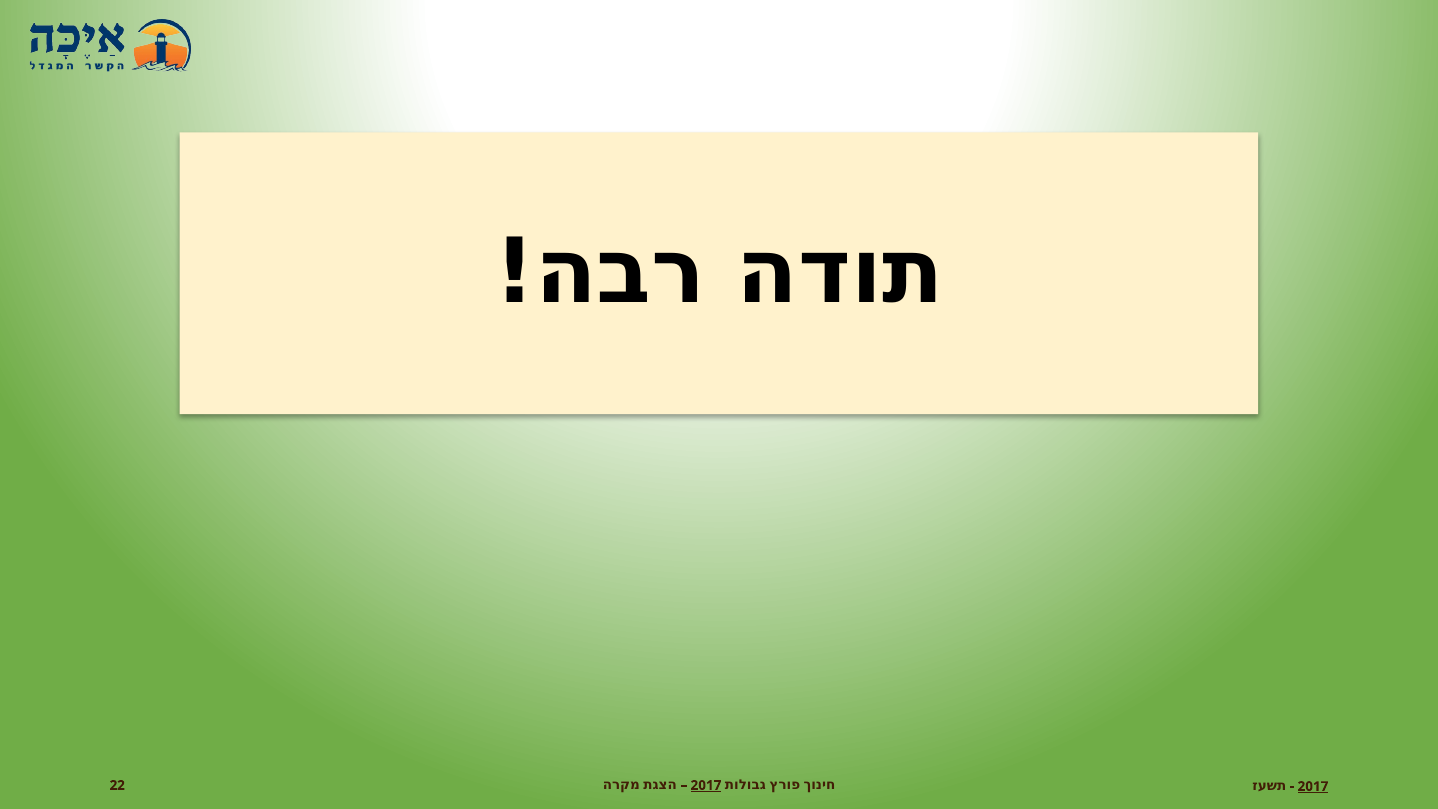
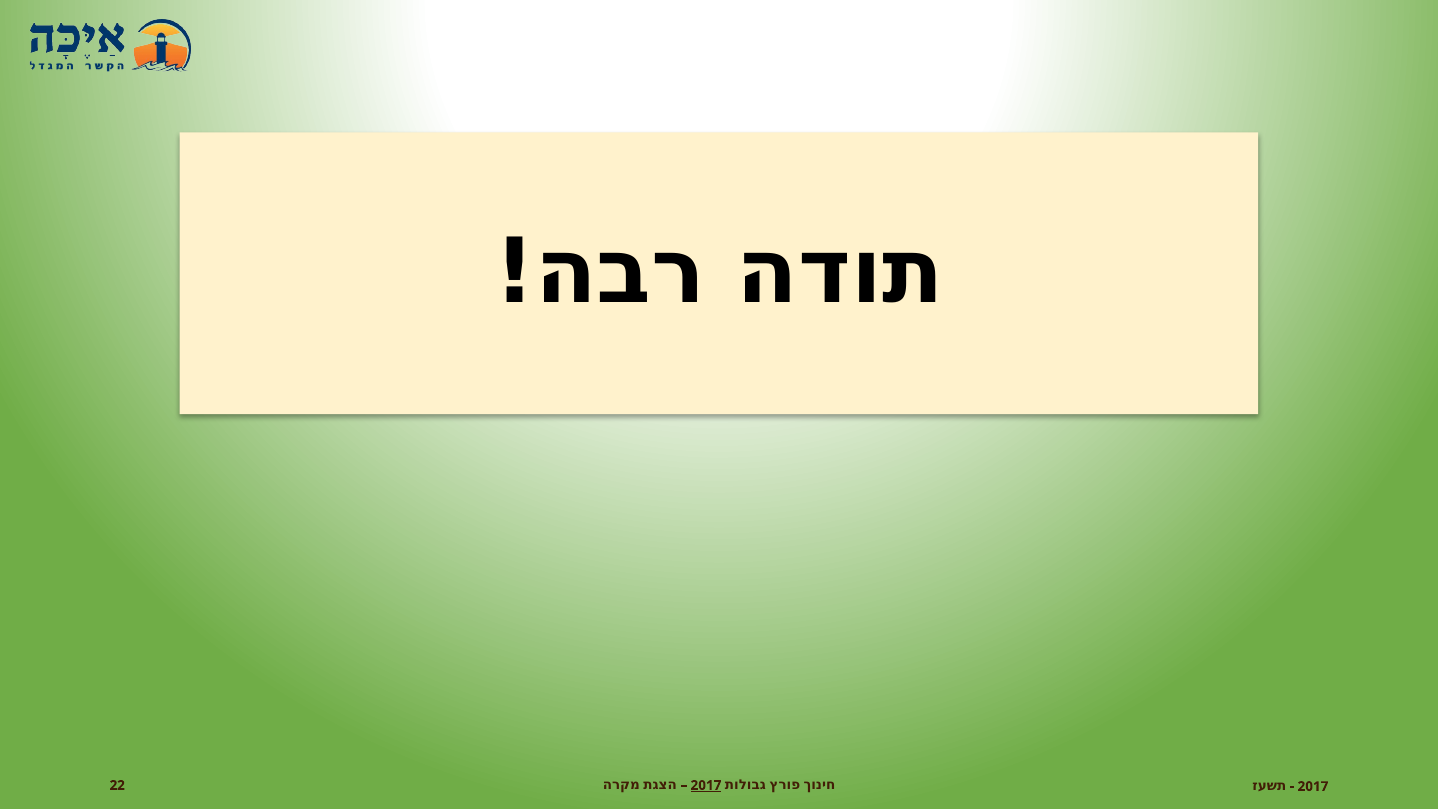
2017 at (1313, 786) underline: present -> none
